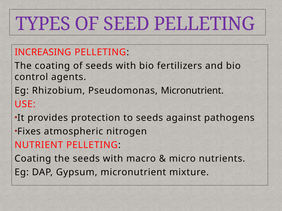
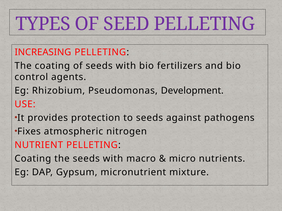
Pseudomonas Micronutrient: Micronutrient -> Development
